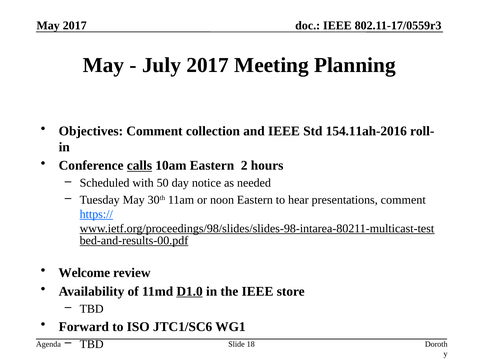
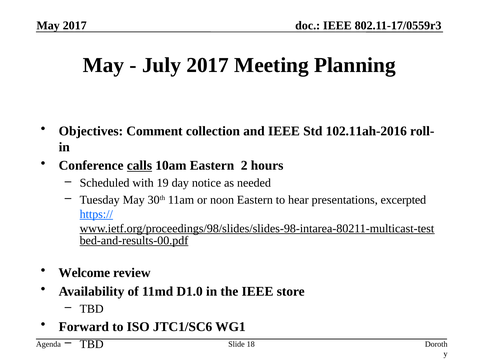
154.11ah-2016: 154.11ah-2016 -> 102.11ah-2016
50: 50 -> 19
presentations comment: comment -> excerpted
D1.0 underline: present -> none
